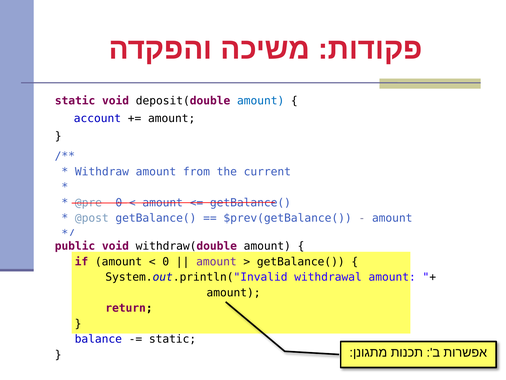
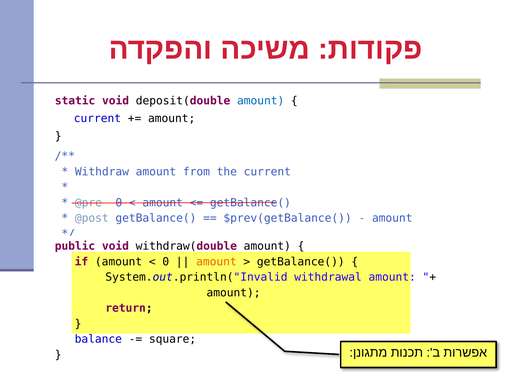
account at (97, 118): account -> current
amount at (216, 261) colour: purple -> orange
static at (173, 339): static -> square
